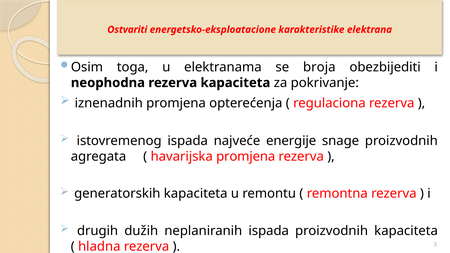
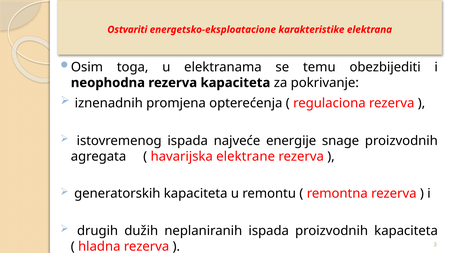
broja: broja -> temu
havarijska promjena: promjena -> elektrane
